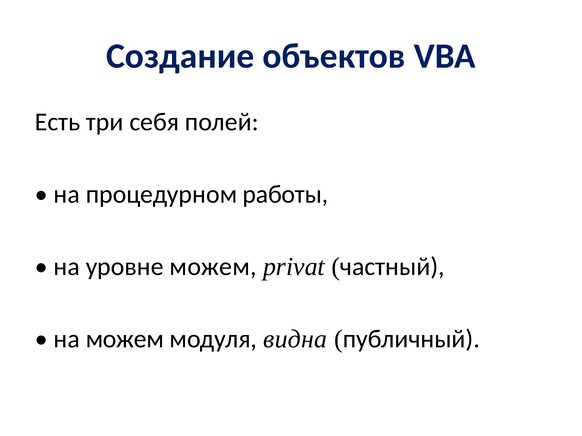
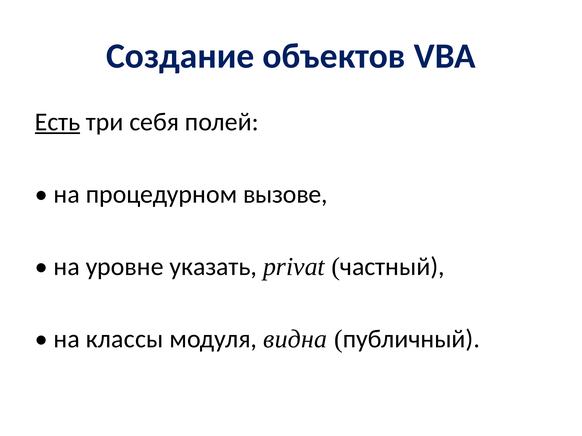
Есть underline: none -> present
работы: работы -> вызове
уровне можем: можем -> указать
на можем: можем -> классы
